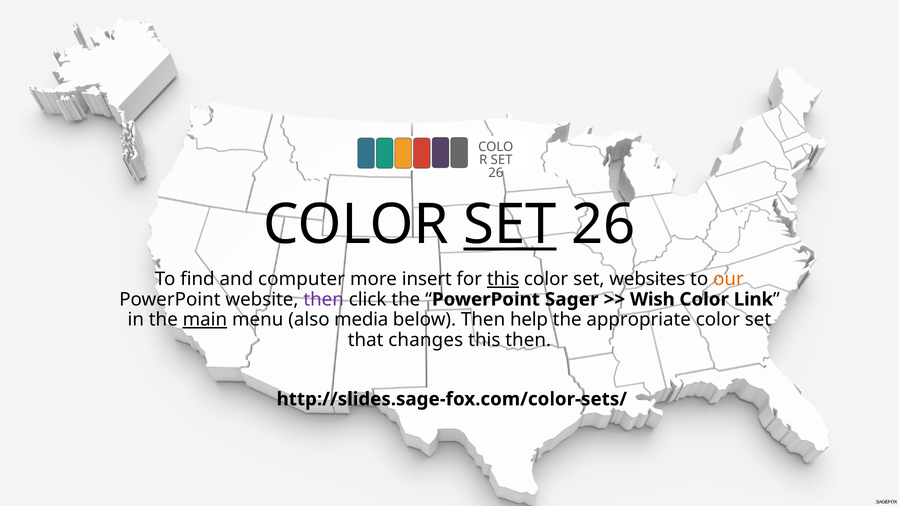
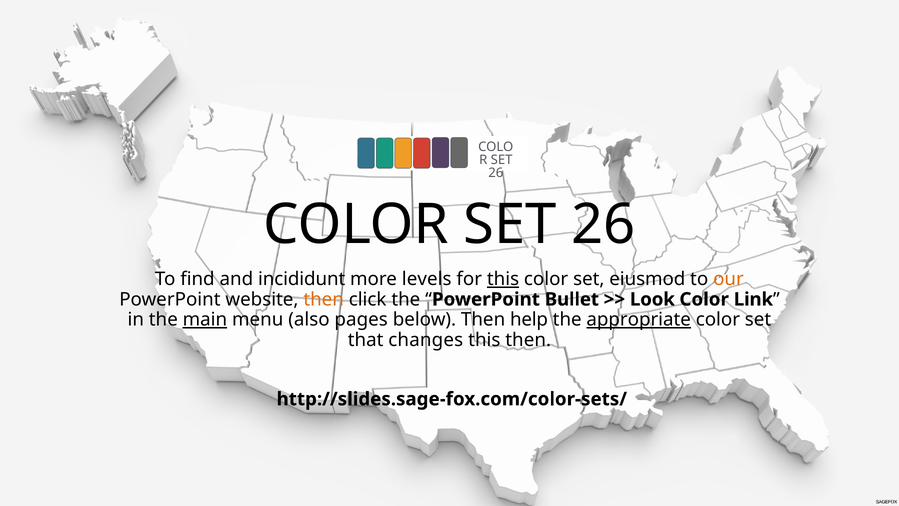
SET at (510, 225) underline: present -> none
computer: computer -> incididunt
insert: insert -> levels
websites: websites -> eiusmod
then at (324, 299) colour: purple -> orange
Sager: Sager -> Bullet
Wish: Wish -> Look
media: media -> pages
appropriate underline: none -> present
